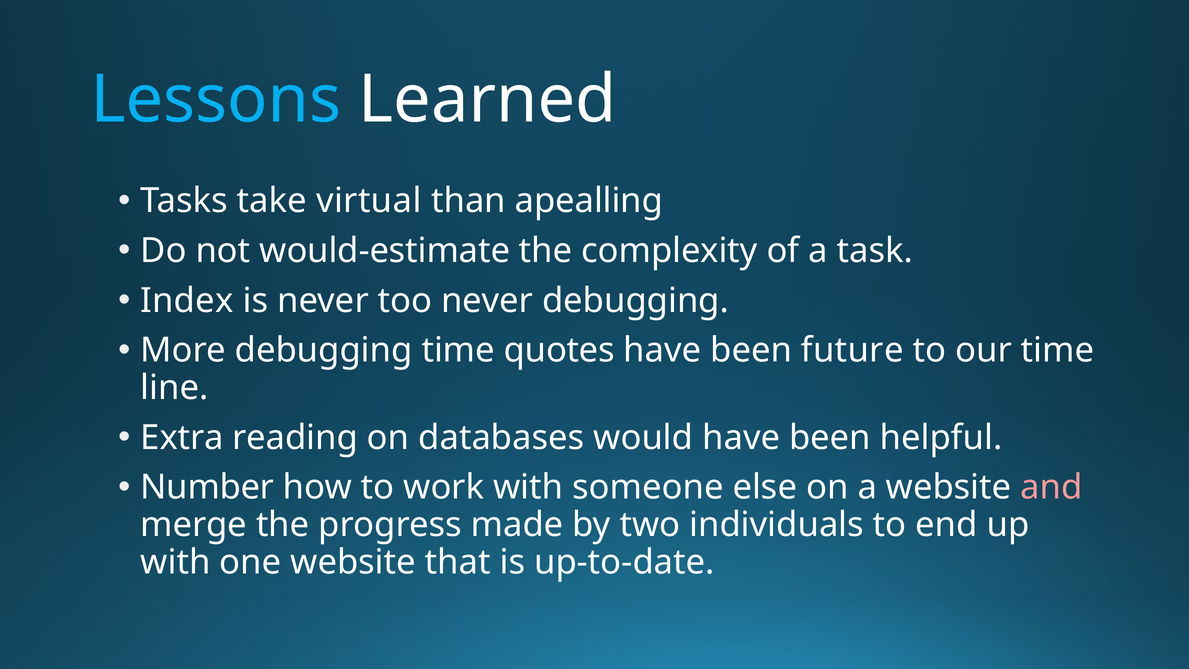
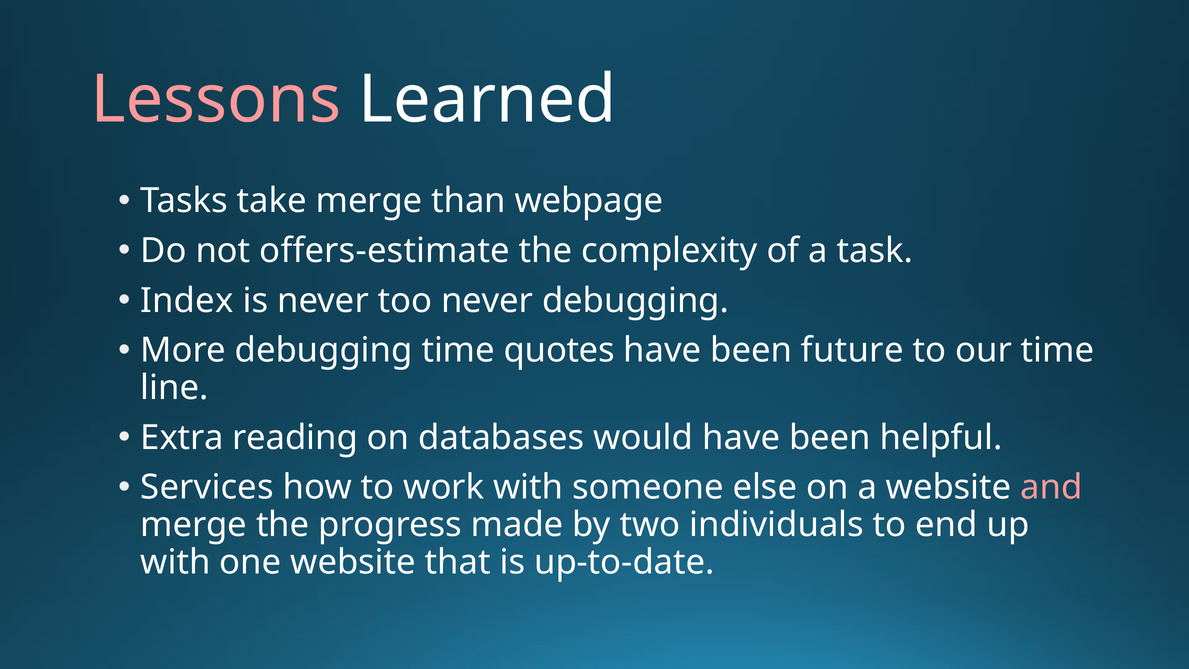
Lessons colour: light blue -> pink
take virtual: virtual -> merge
apealling: apealling -> webpage
would-estimate: would-estimate -> offers-estimate
Number: Number -> Services
